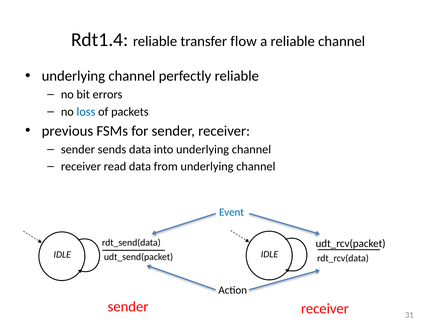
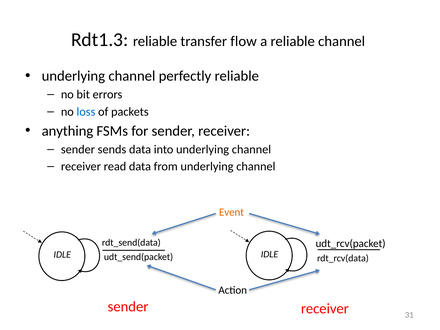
Rdt1.4: Rdt1.4 -> Rdt1.3
previous: previous -> anything
Event colour: blue -> orange
